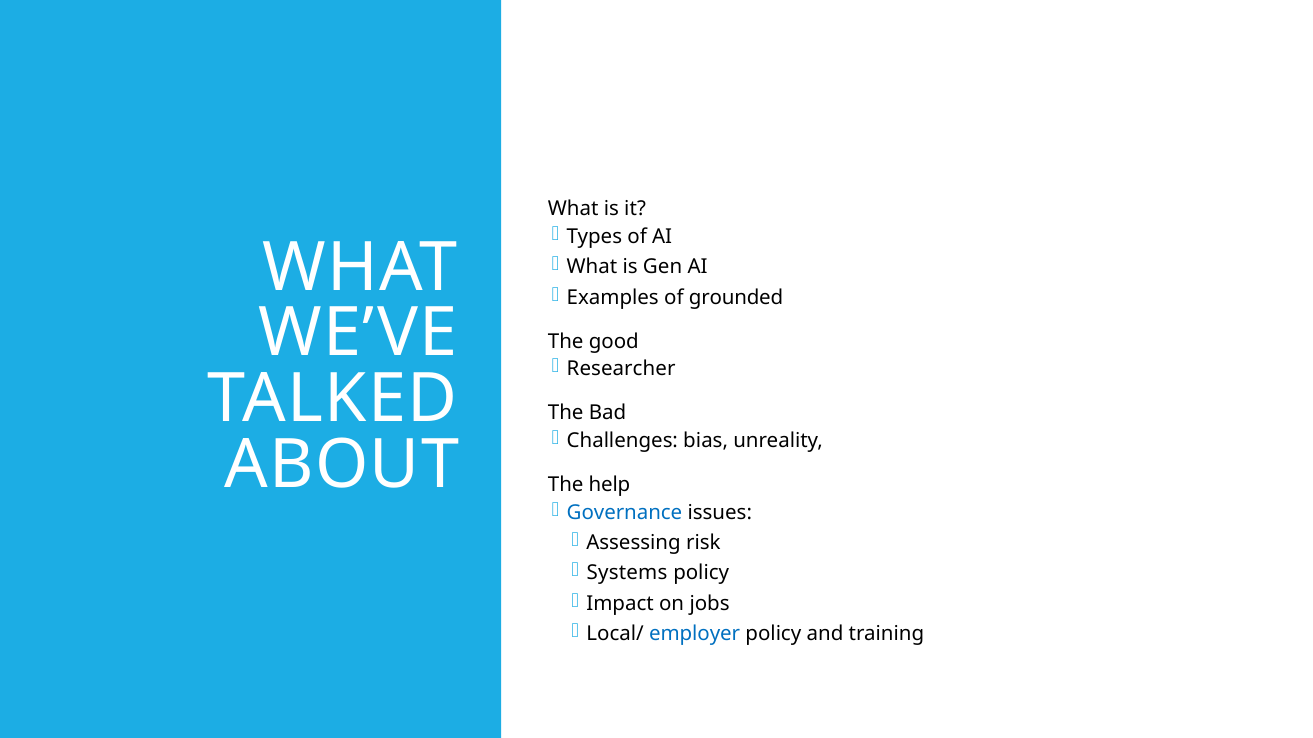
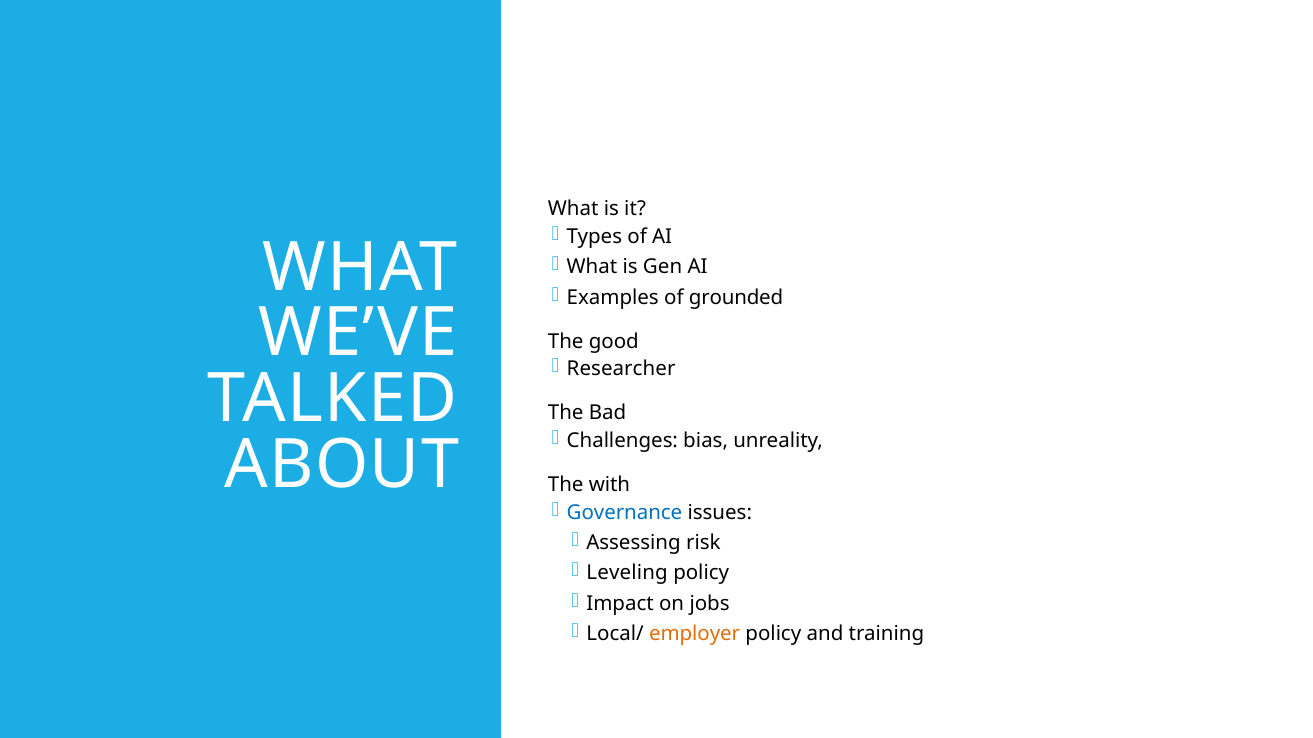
help: help -> with
Systems: Systems -> Leveling
employer colour: blue -> orange
